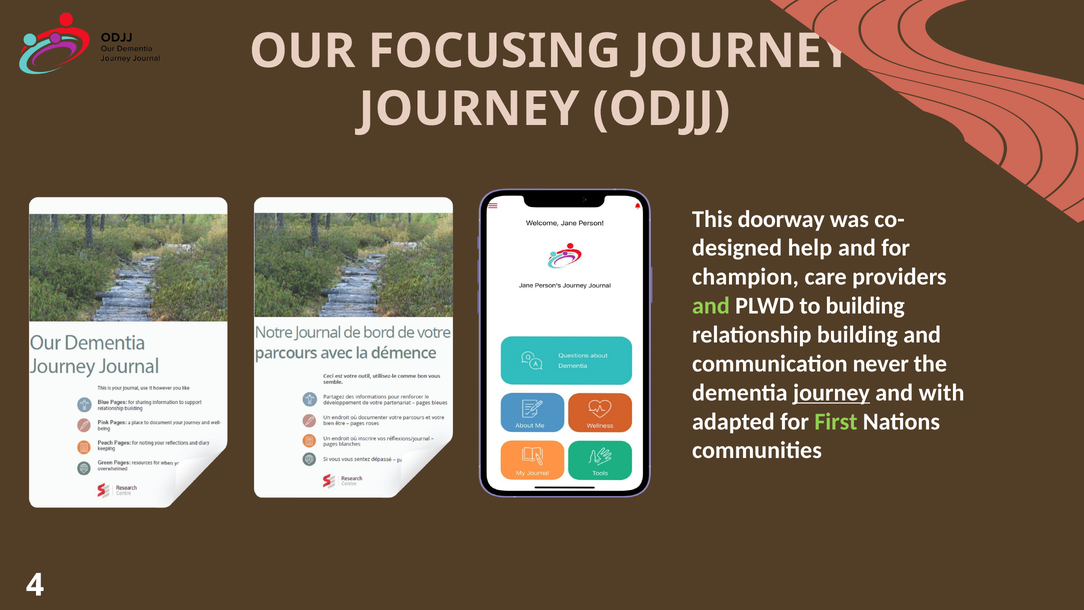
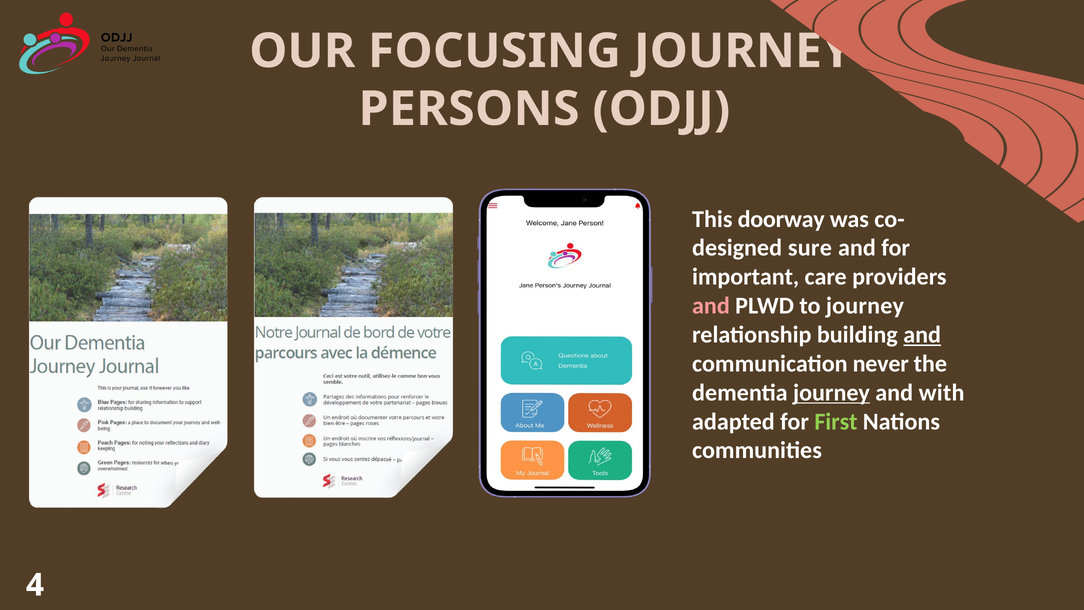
JOURNEY at (469, 109): JOURNEY -> PERSONS
help: help -> sure
champion: champion -> important
and at (711, 306) colour: light green -> pink
to building: building -> journey
and at (922, 335) underline: none -> present
